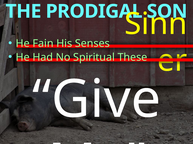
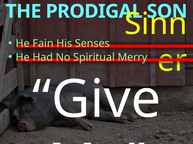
These: These -> Merry
